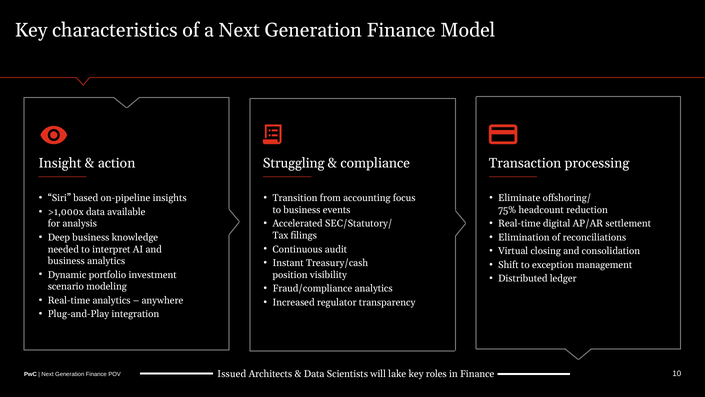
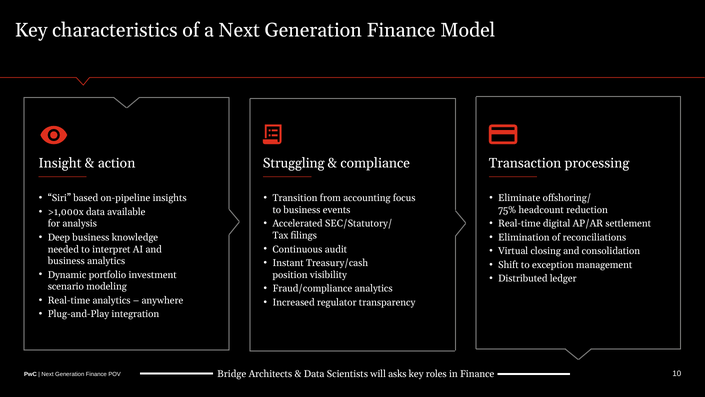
Issued: Issued -> Bridge
lake: lake -> asks
